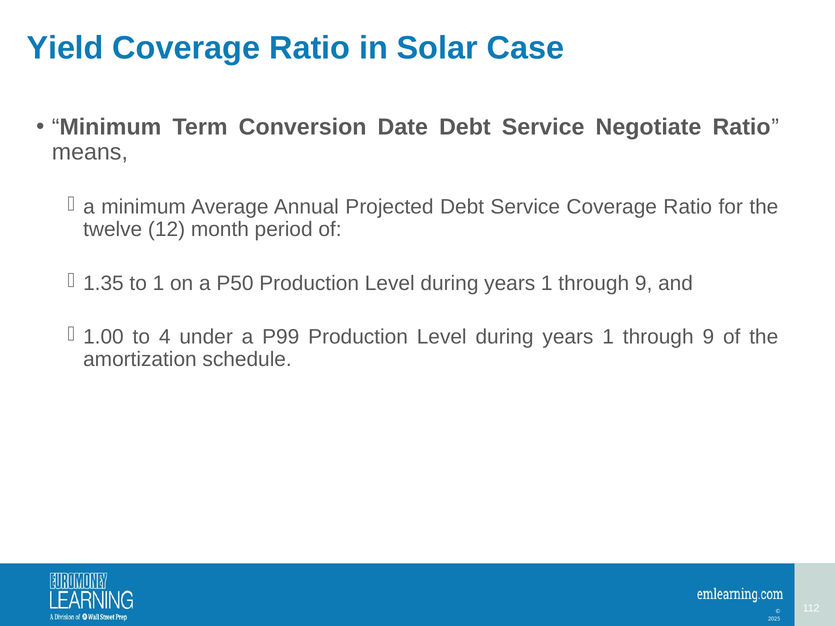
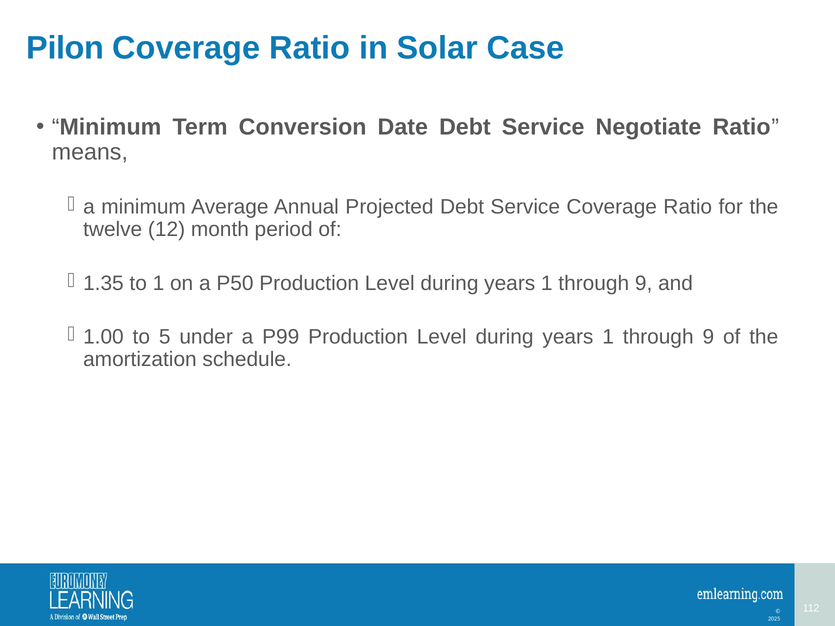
Yield: Yield -> Pilon
4: 4 -> 5
